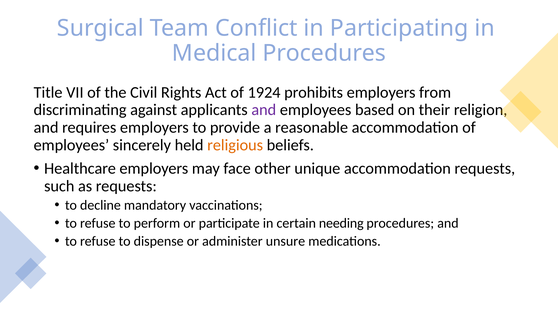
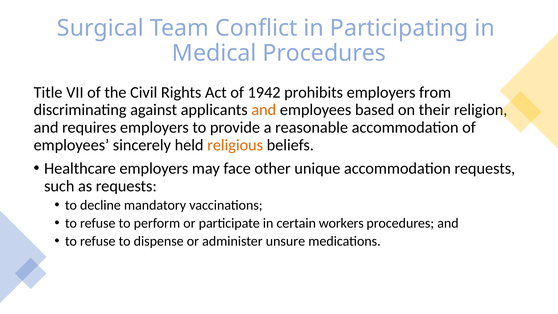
1924: 1924 -> 1942
and at (264, 110) colour: purple -> orange
needing: needing -> workers
